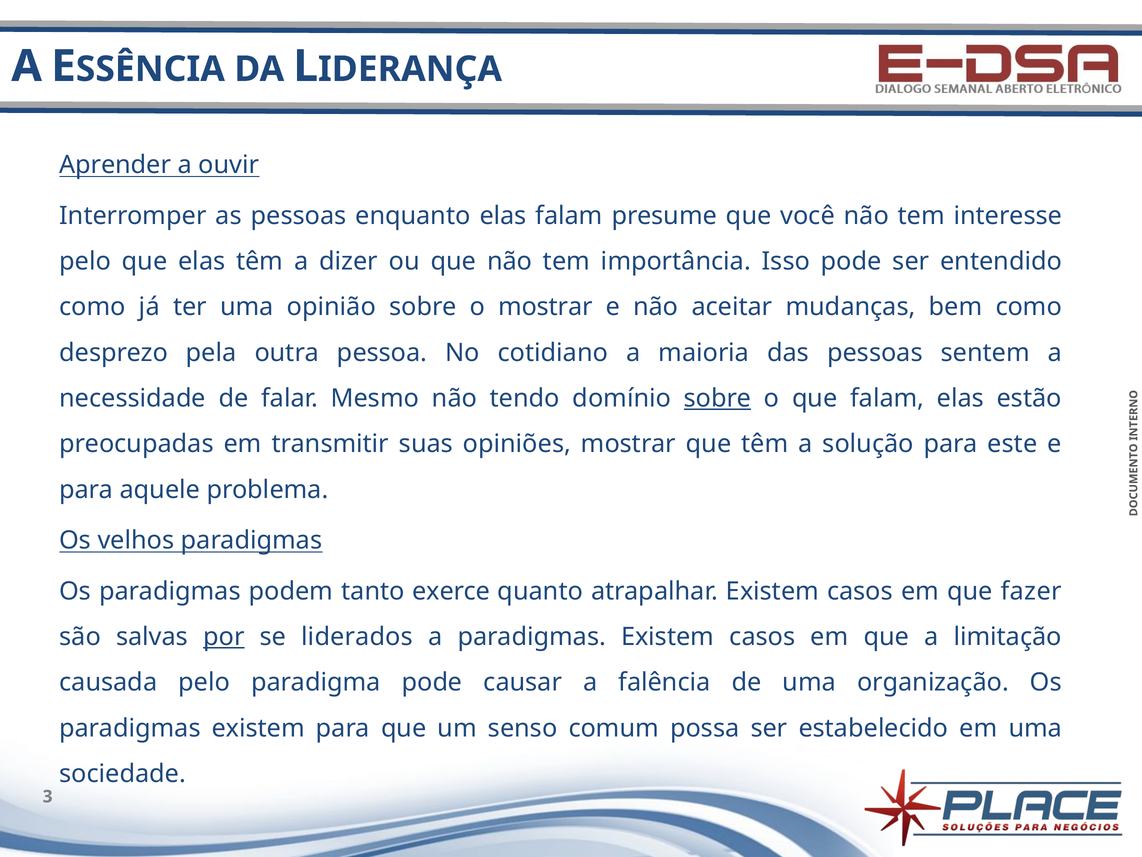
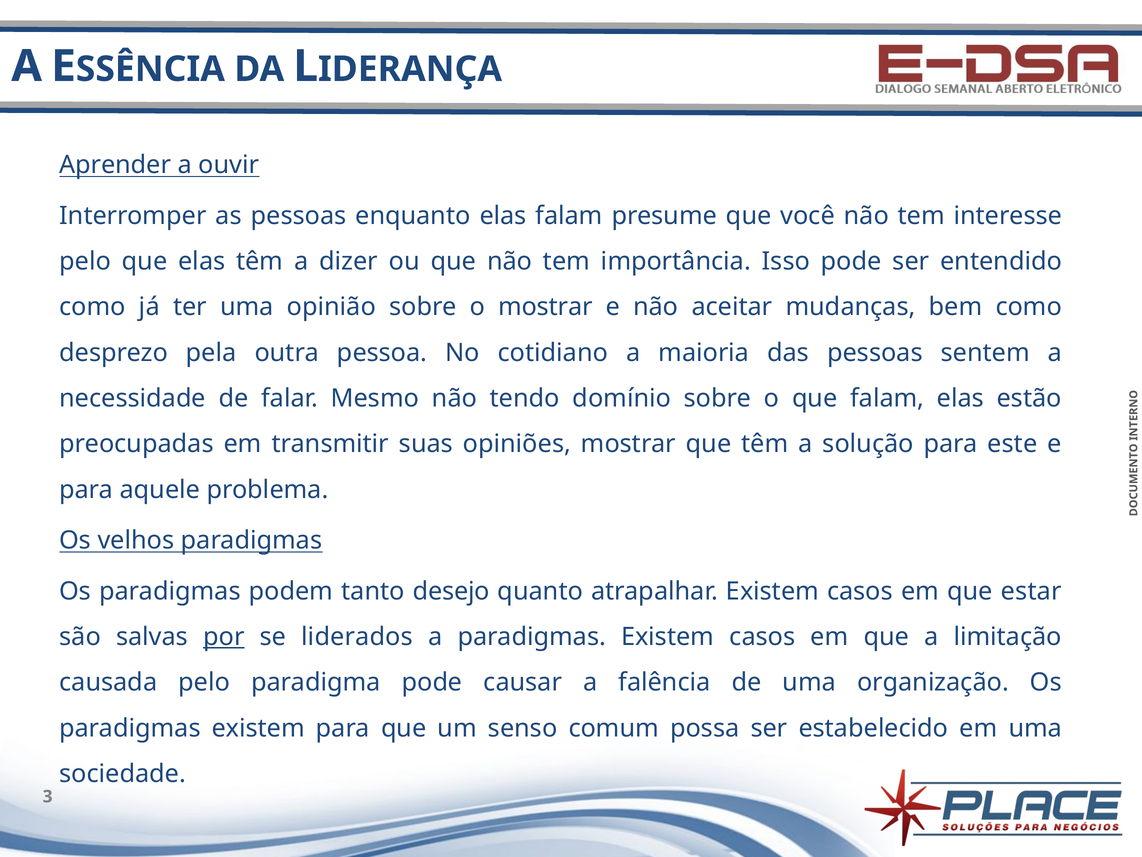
sobre at (718, 398) underline: present -> none
exerce: exerce -> desejo
fazer: fazer -> estar
